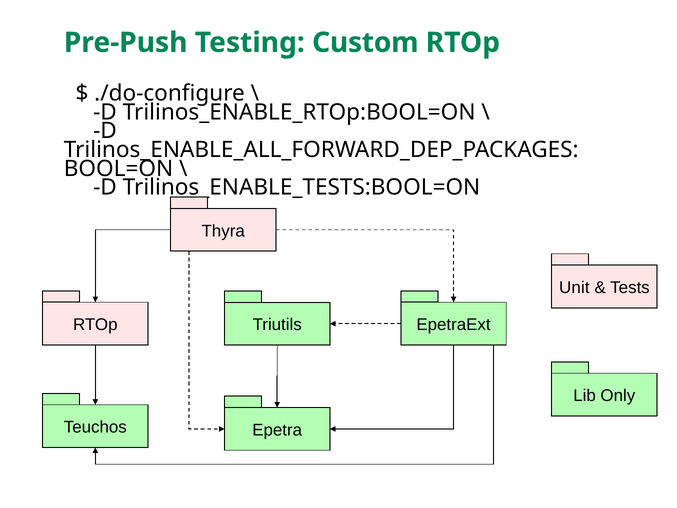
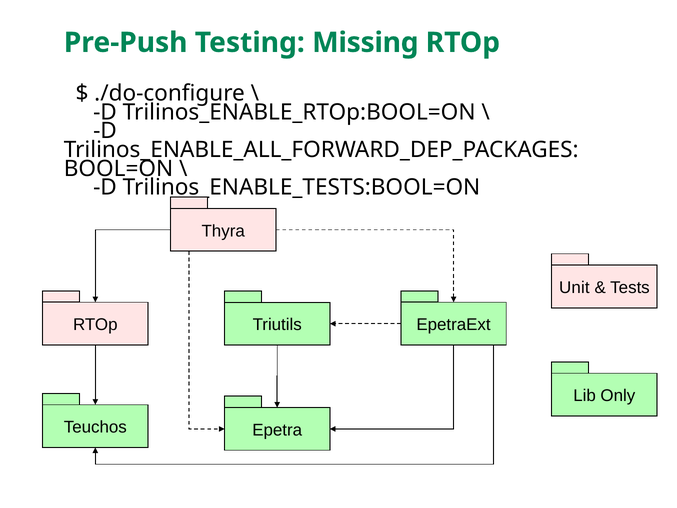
Custom: Custom -> Missing
